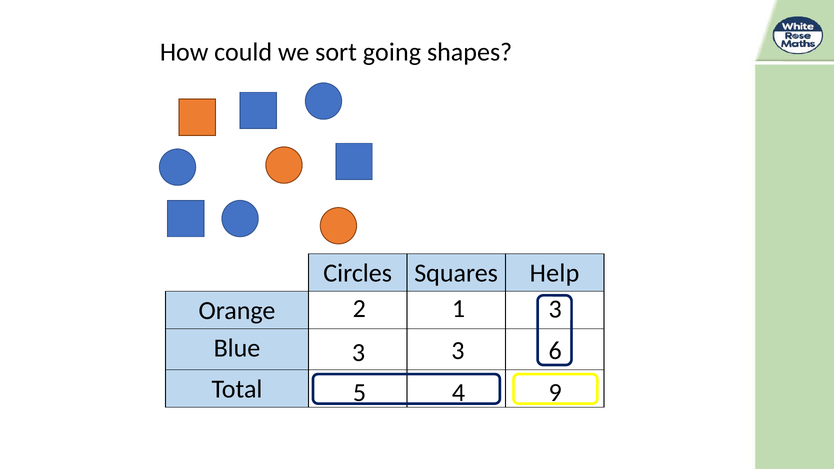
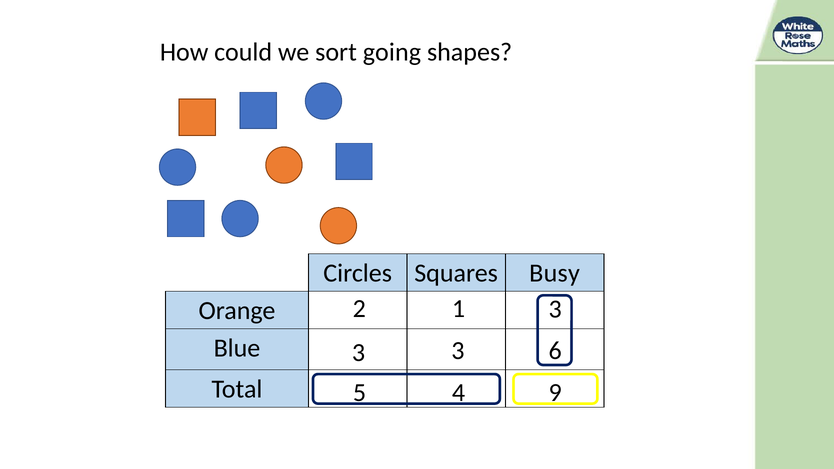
Help: Help -> Busy
